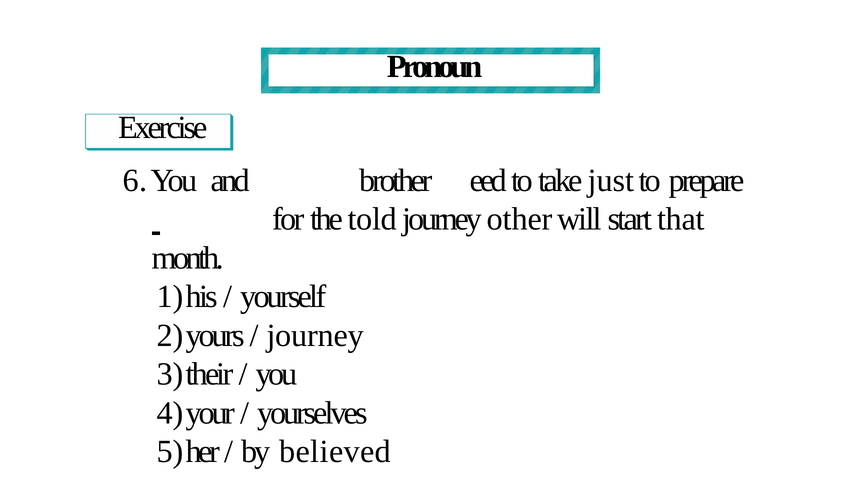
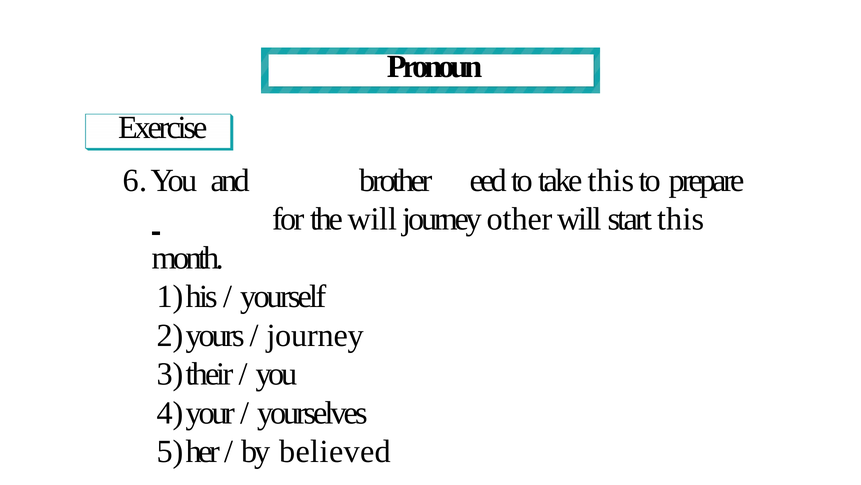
take just: just -> this
the told: told -> will
start that: that -> this
